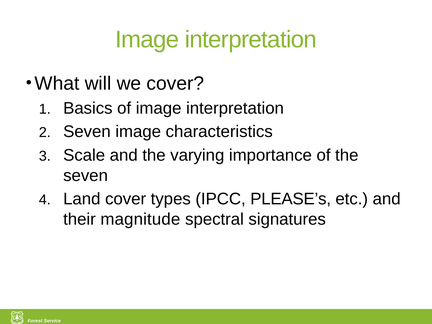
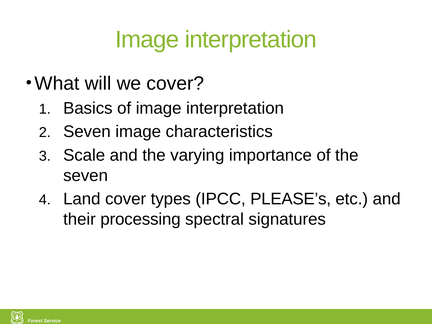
magnitude: magnitude -> processing
